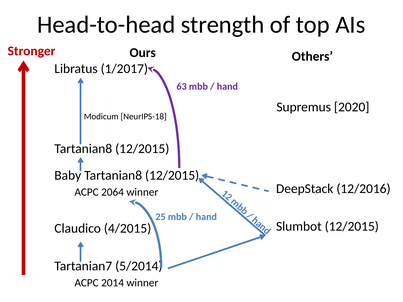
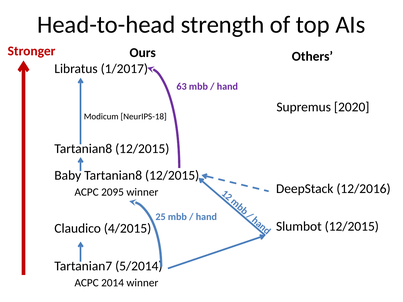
2064: 2064 -> 2095
